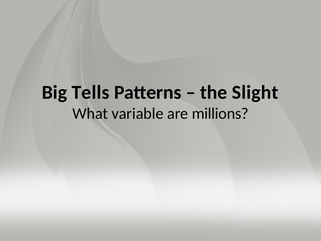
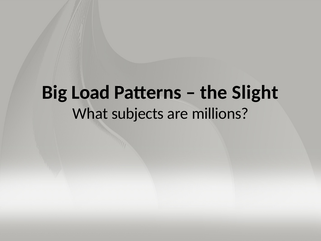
Tells: Tells -> Load
variable: variable -> subjects
